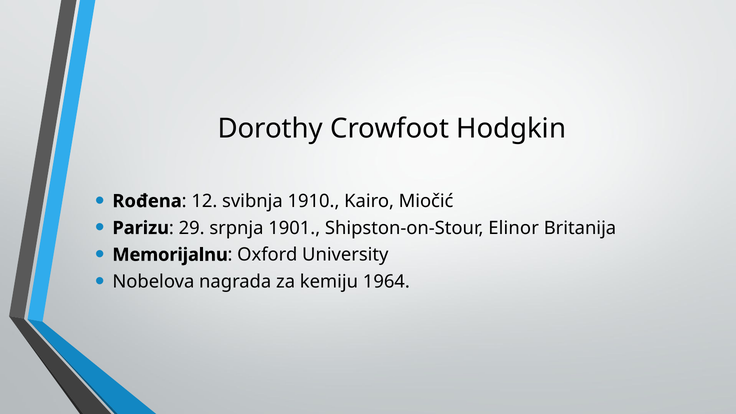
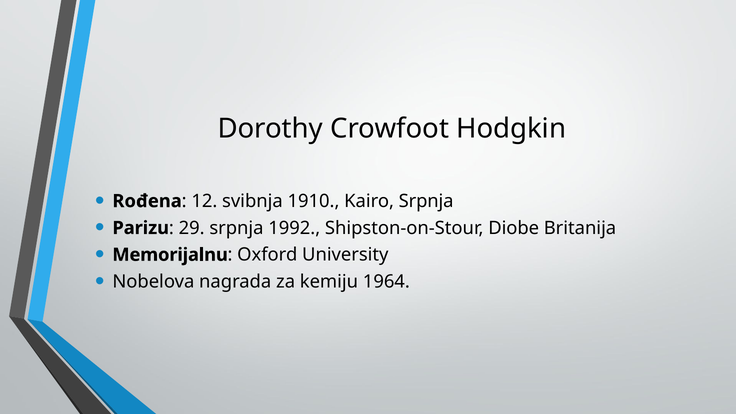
Kairo Miočić: Miočić -> Srpnja
1901: 1901 -> 1992
Elinor: Elinor -> Diobe
